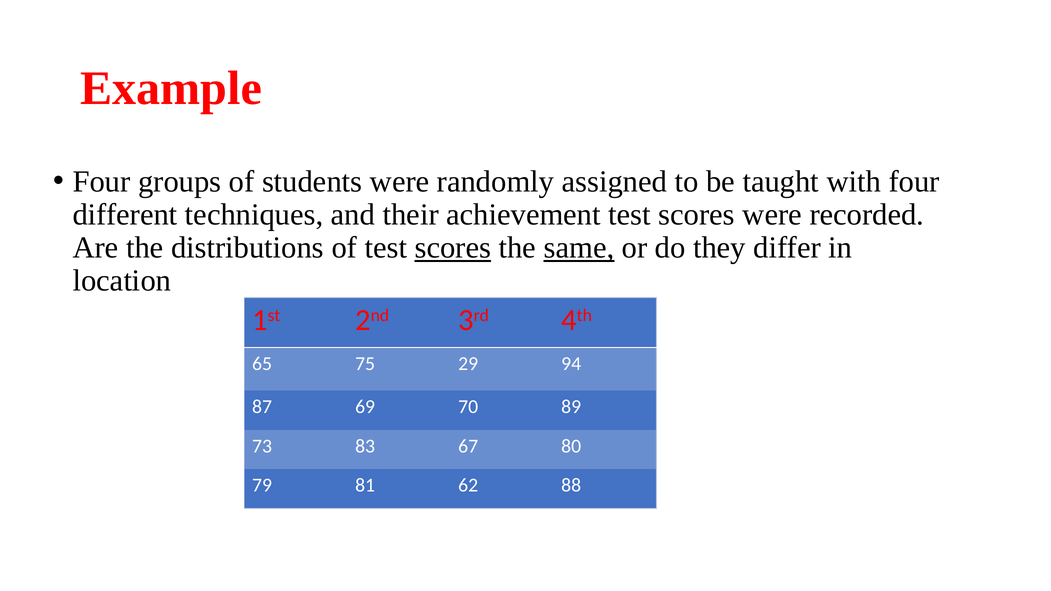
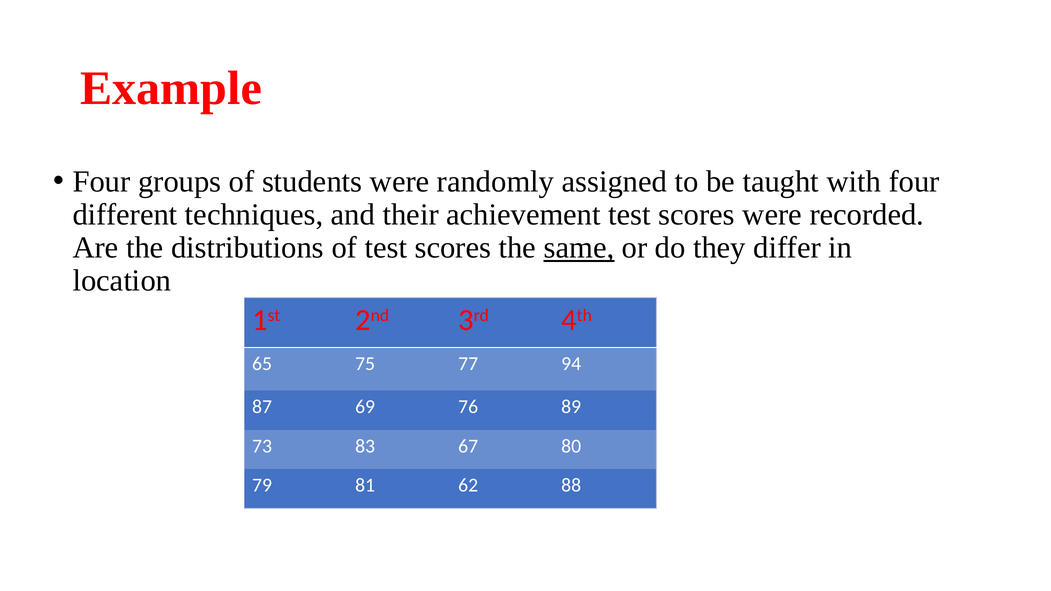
scores at (453, 248) underline: present -> none
29: 29 -> 77
70: 70 -> 76
